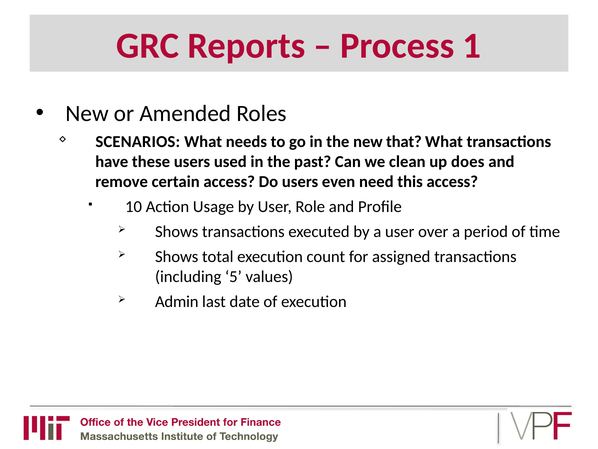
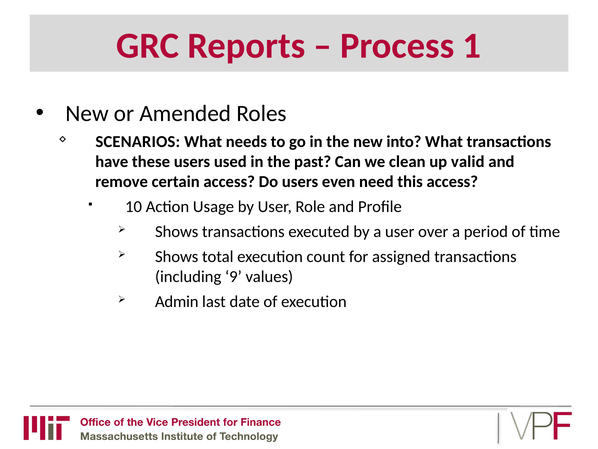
that: that -> into
does: does -> valid
5: 5 -> 9
